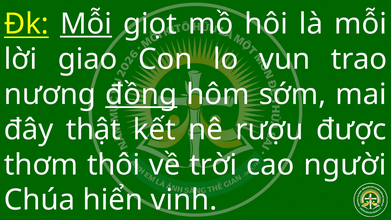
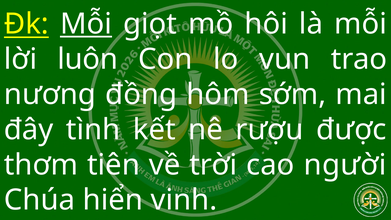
giao: giao -> luôn
đồng underline: present -> none
thật: thật -> tình
thôi: thôi -> tiên
